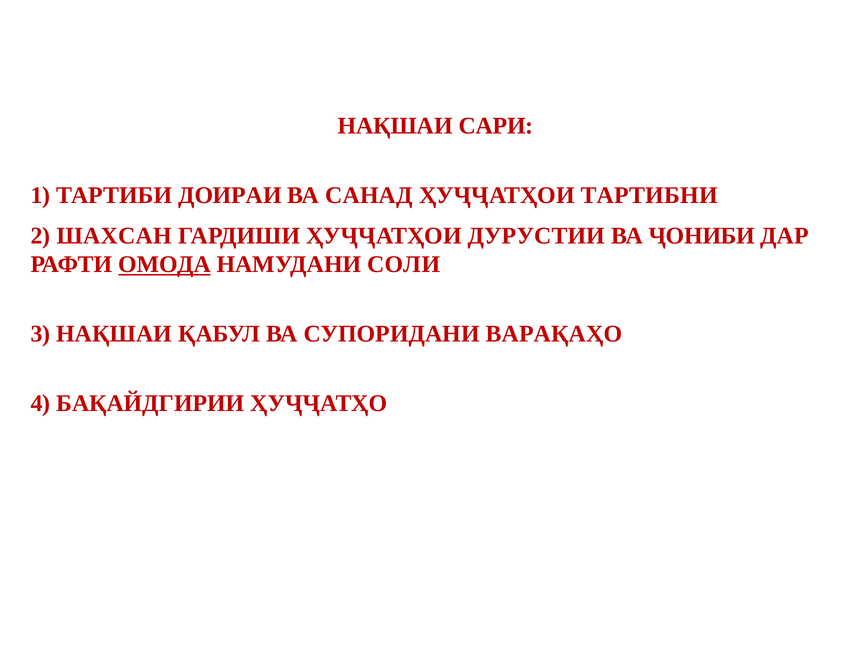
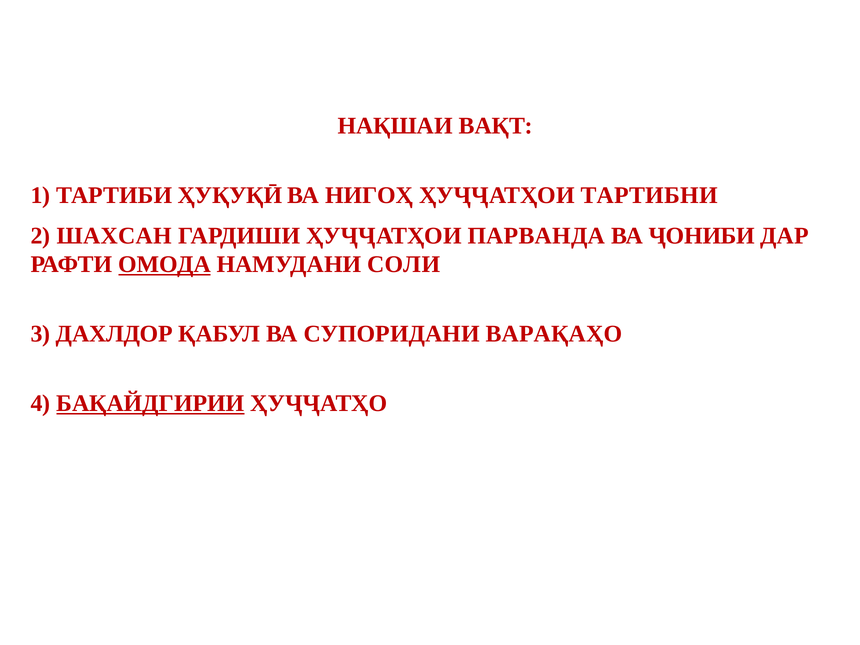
САРИ: САРИ -> ВАҚТ
ДОИРАИ: ДОИРАИ -> ҲУҚУҚӢ
САНАД: САНАД -> НИГОҲ
ДУРУСТИИ: ДУРУСТИИ -> ПАРВАНДА
НАҚШАИ at (114, 334): НАҚШАИ -> ДАХЛДОР
БАҚАЙДГИРИИ underline: none -> present
